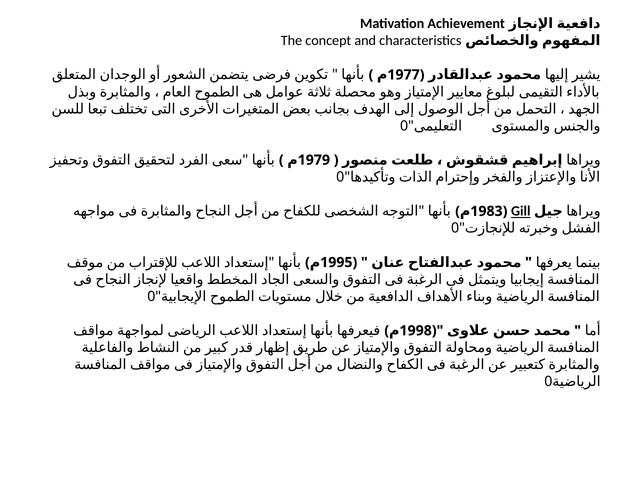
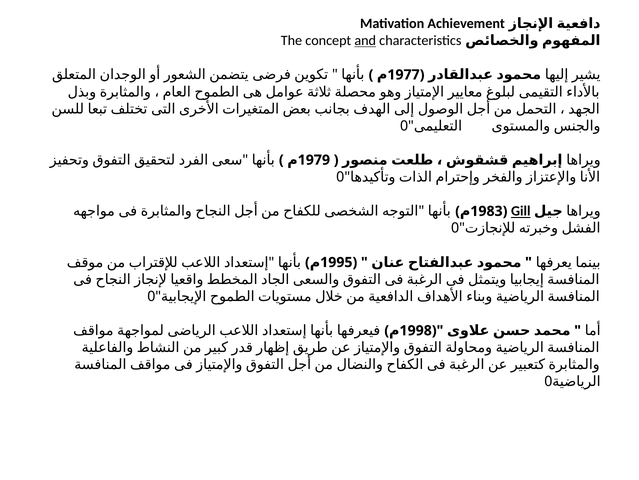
and underline: none -> present
